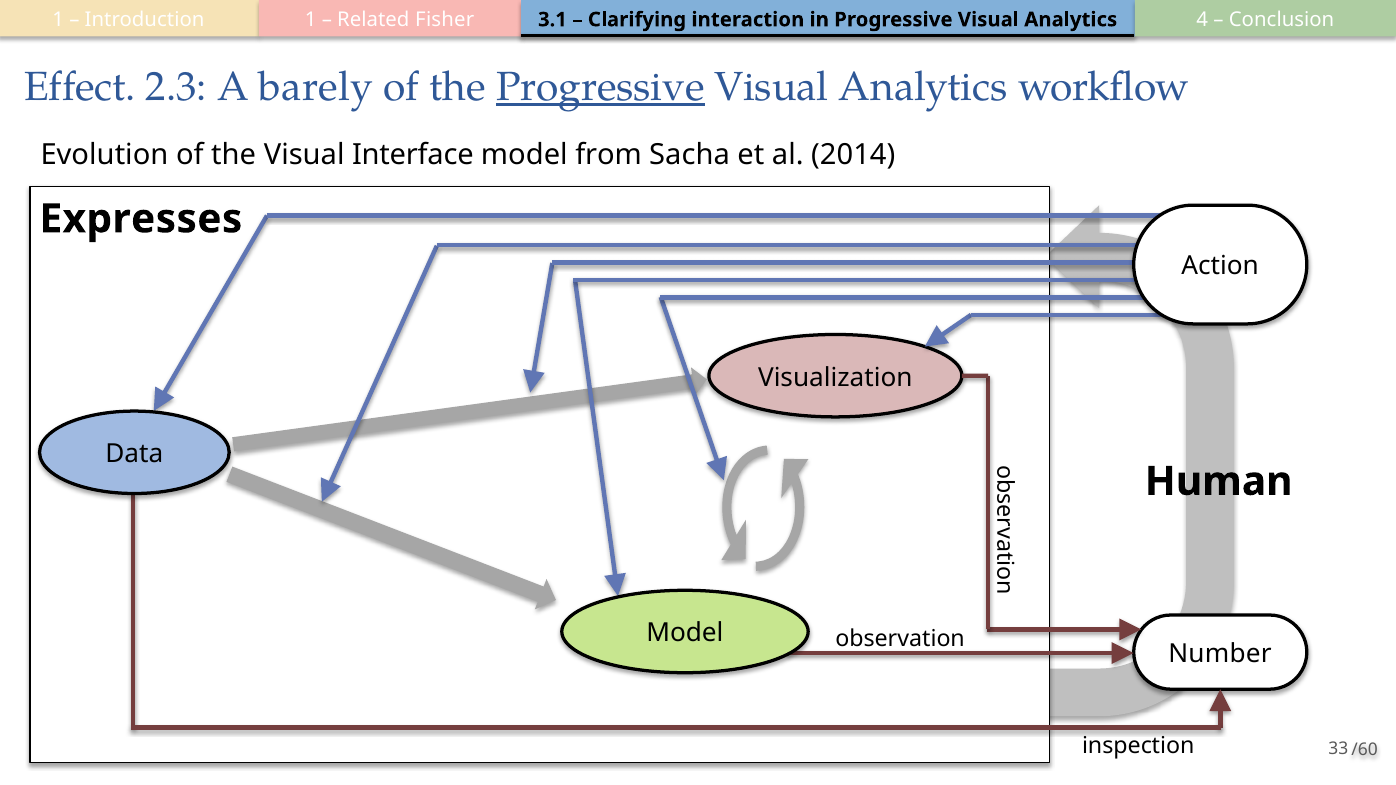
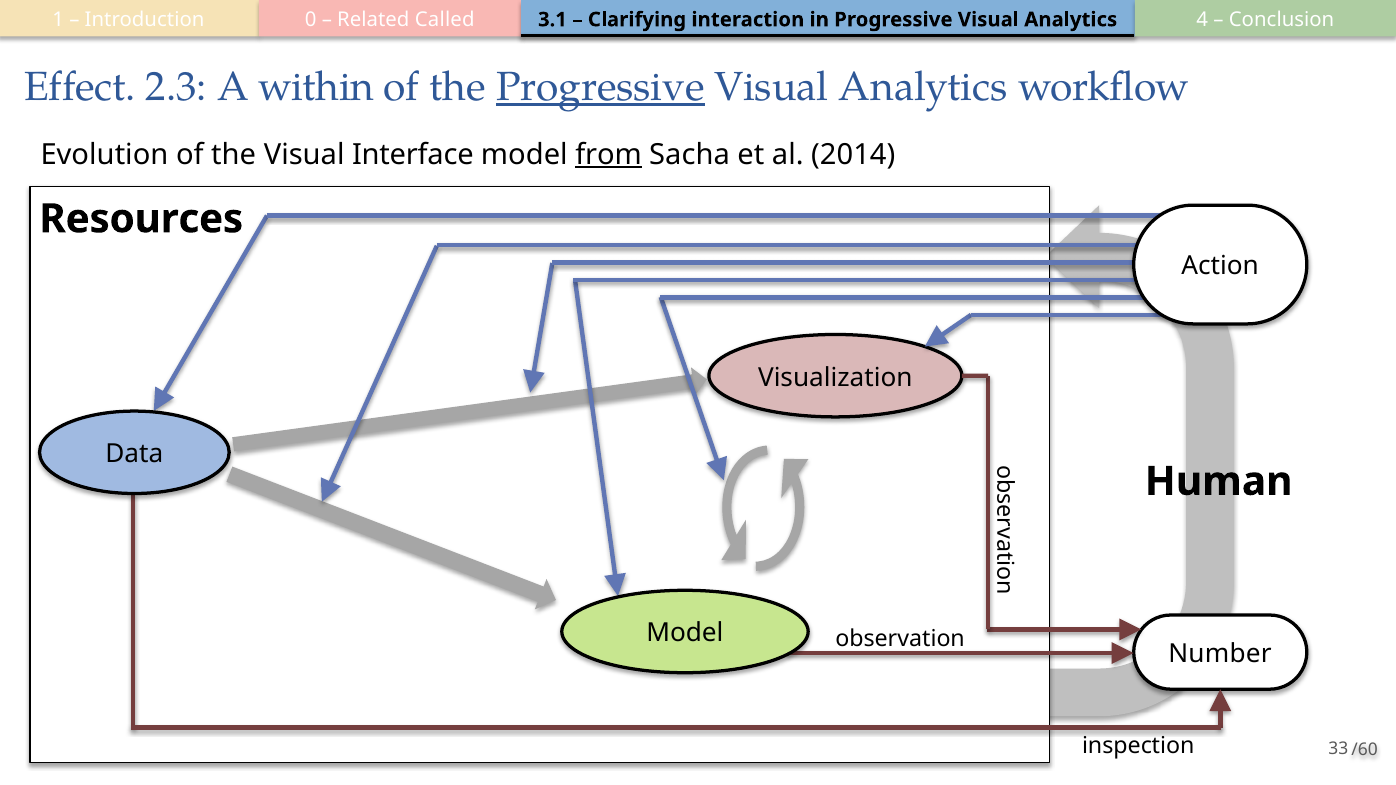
Introduction 1: 1 -> 0
Fisher: Fisher -> Called
barely: barely -> within
from underline: none -> present
Expresses: Expresses -> Resources
